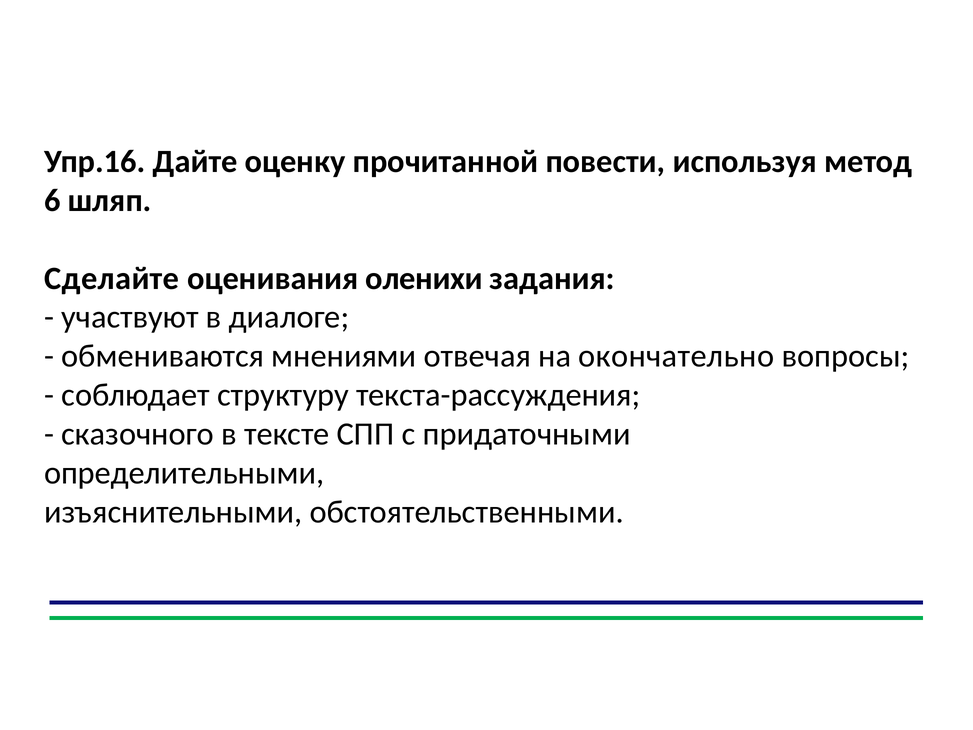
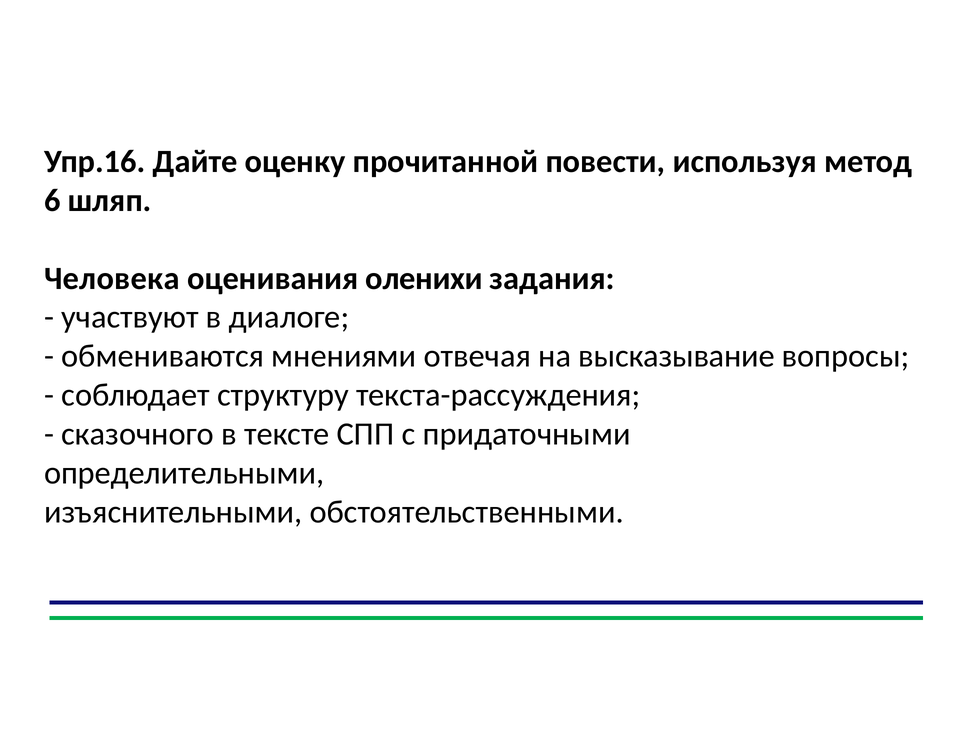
Сделайте: Сделайте -> Человека
окончательно: окончательно -> высказывание
